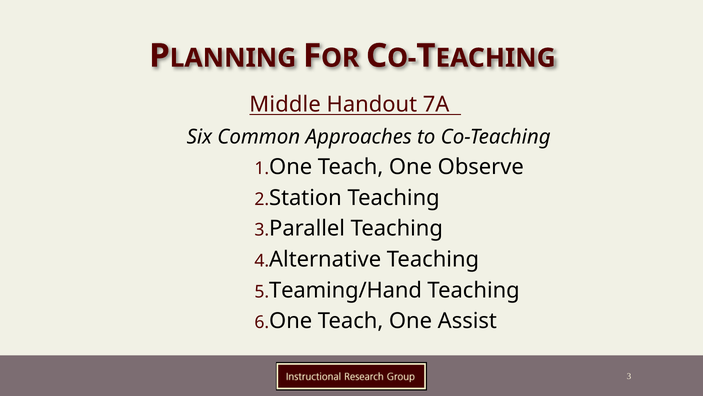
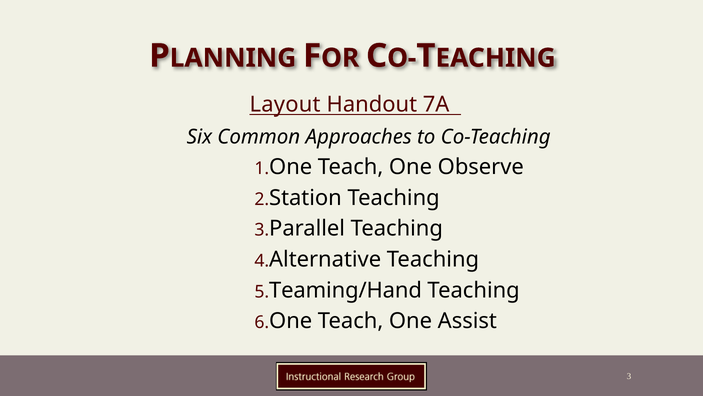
Middle: Middle -> Layout
